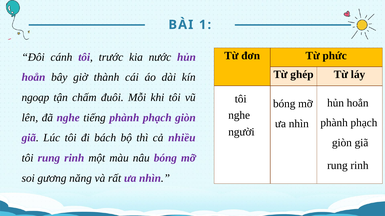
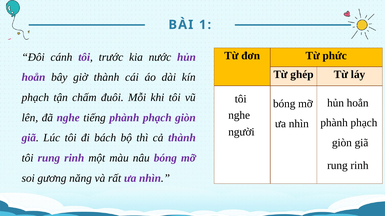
ngoạp at (35, 98): ngoạp -> phạch
cả nhiều: nhiều -> thành
